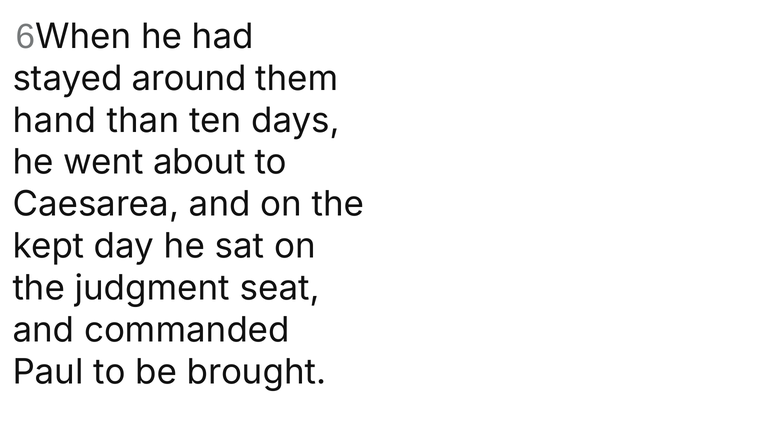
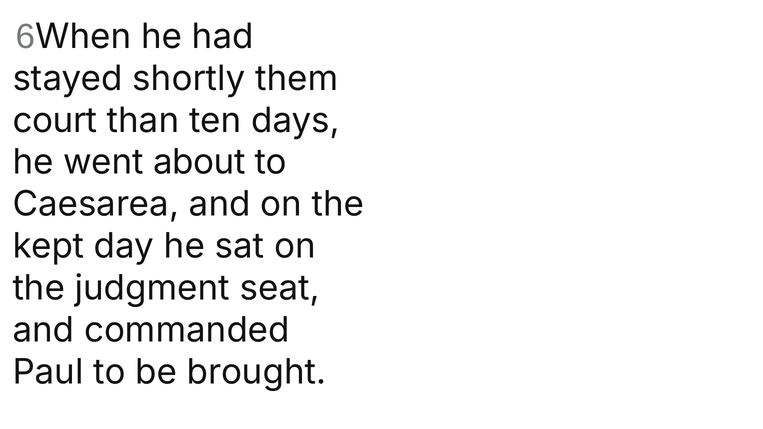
around: around -> shortly
hand: hand -> court
